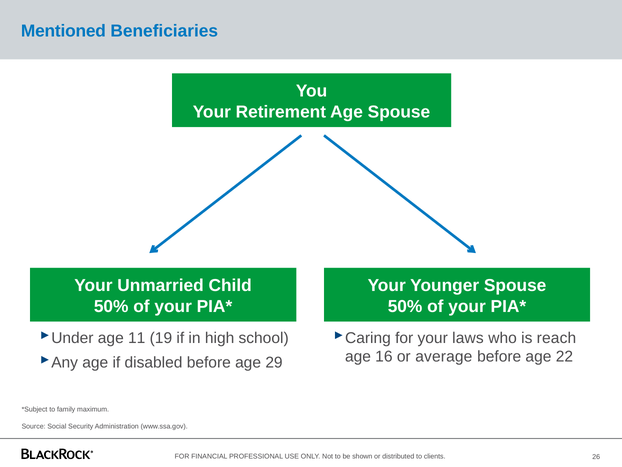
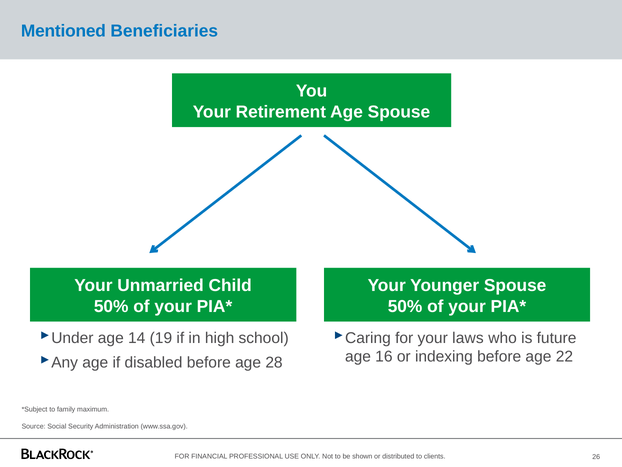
11: 11 -> 14
reach: reach -> future
average: average -> indexing
29: 29 -> 28
